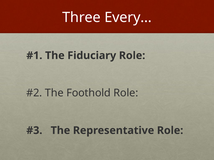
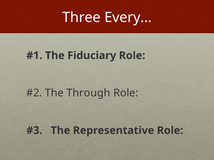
Foothold: Foothold -> Through
